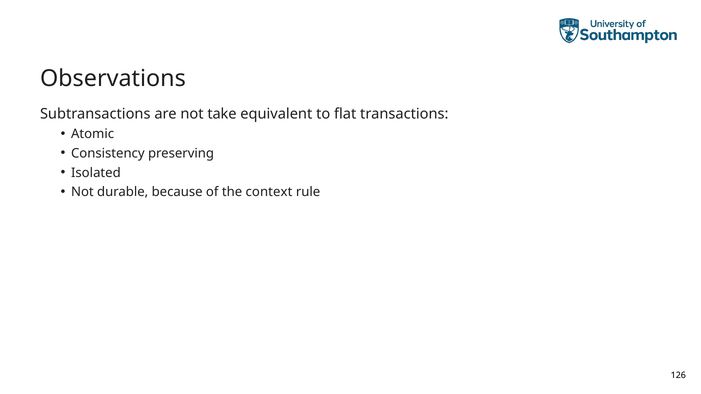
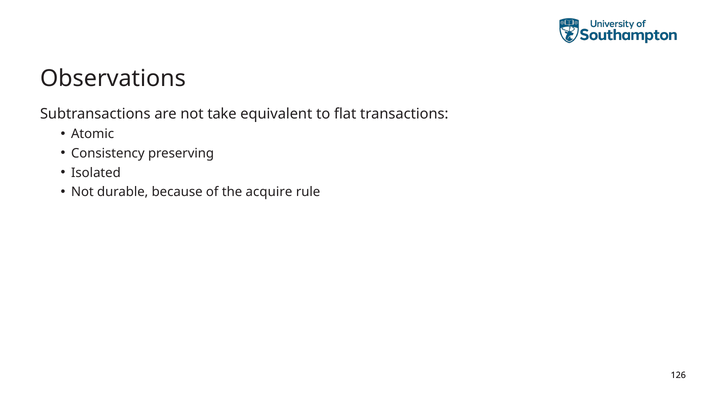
context: context -> acquire
